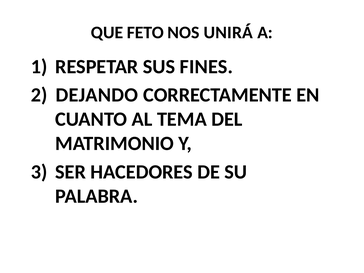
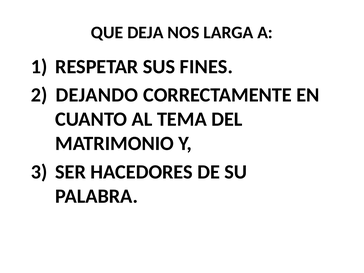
FETO: FETO -> DEJA
UNIRÁ: UNIRÁ -> LARGA
